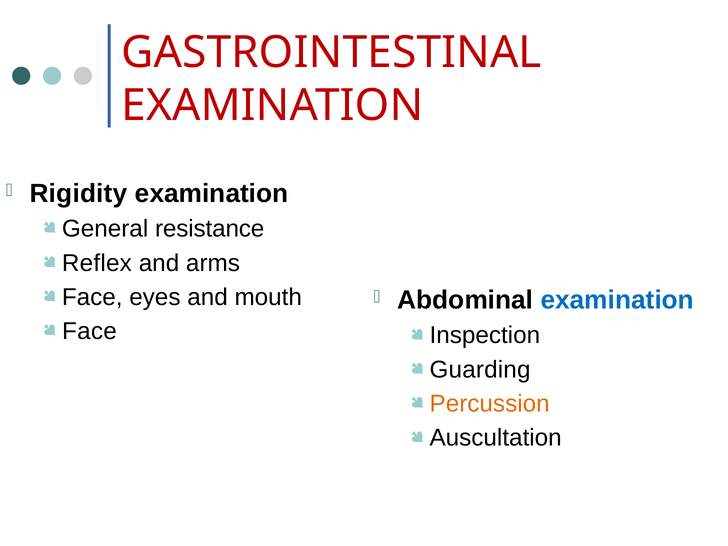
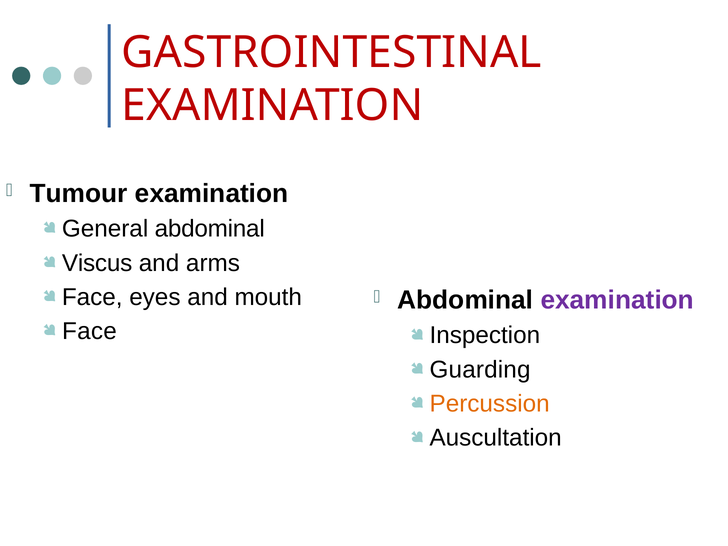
Rigidity: Rigidity -> Tumour
General resistance: resistance -> abdominal
Reflex: Reflex -> Viscus
examination at (617, 300) colour: blue -> purple
